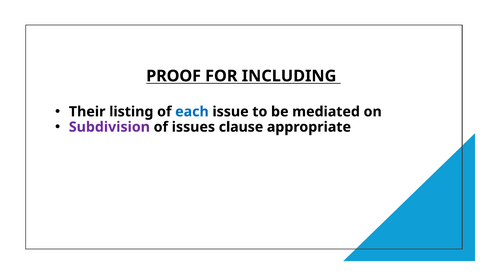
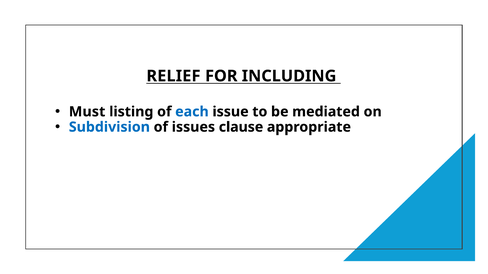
PROOF: PROOF -> RELIEF
Their: Their -> Must
Subdivision colour: purple -> blue
